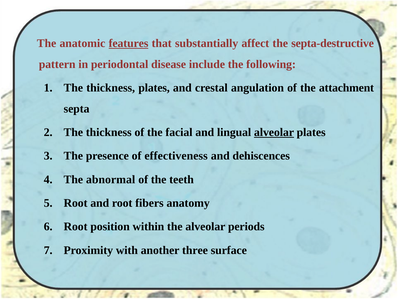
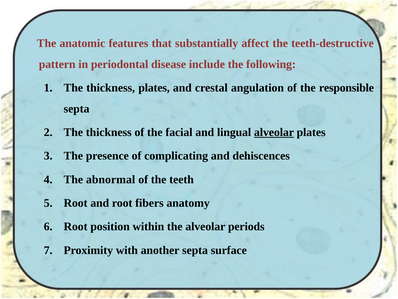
features underline: present -> none
septa-destructive: septa-destructive -> teeth-destructive
attachment: attachment -> responsible
effectiveness: effectiveness -> complicating
another three: three -> septa
